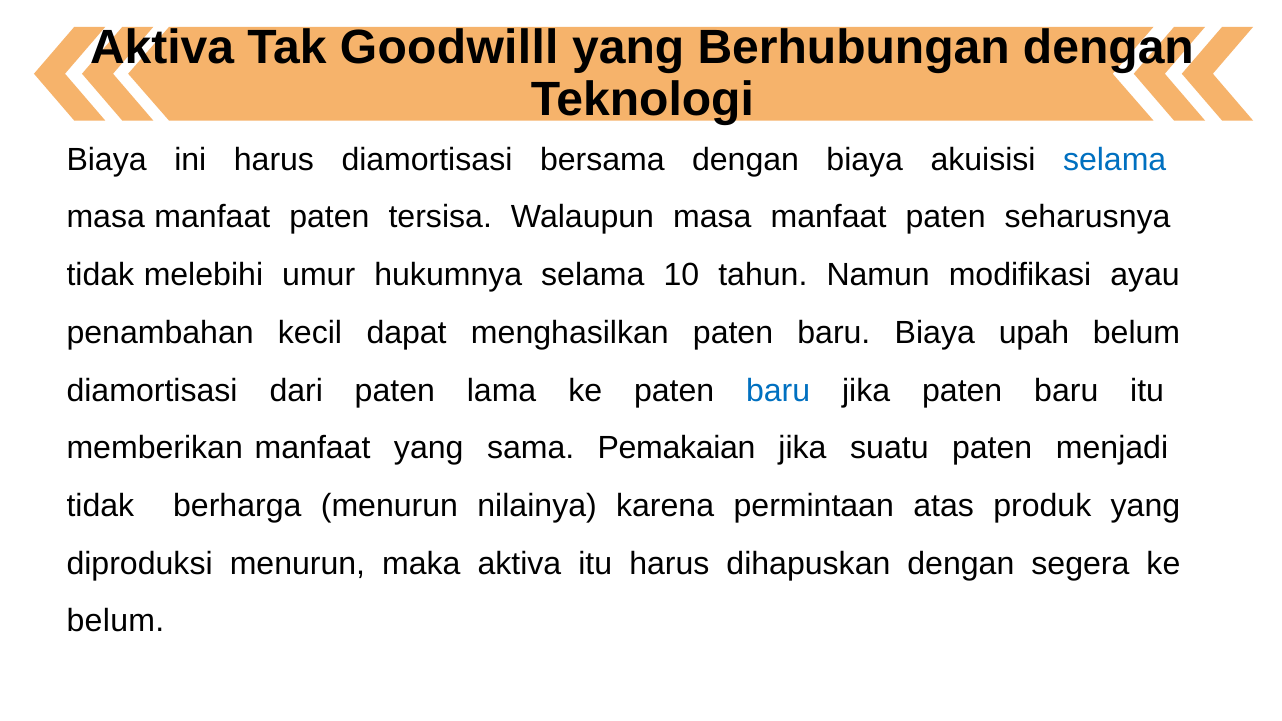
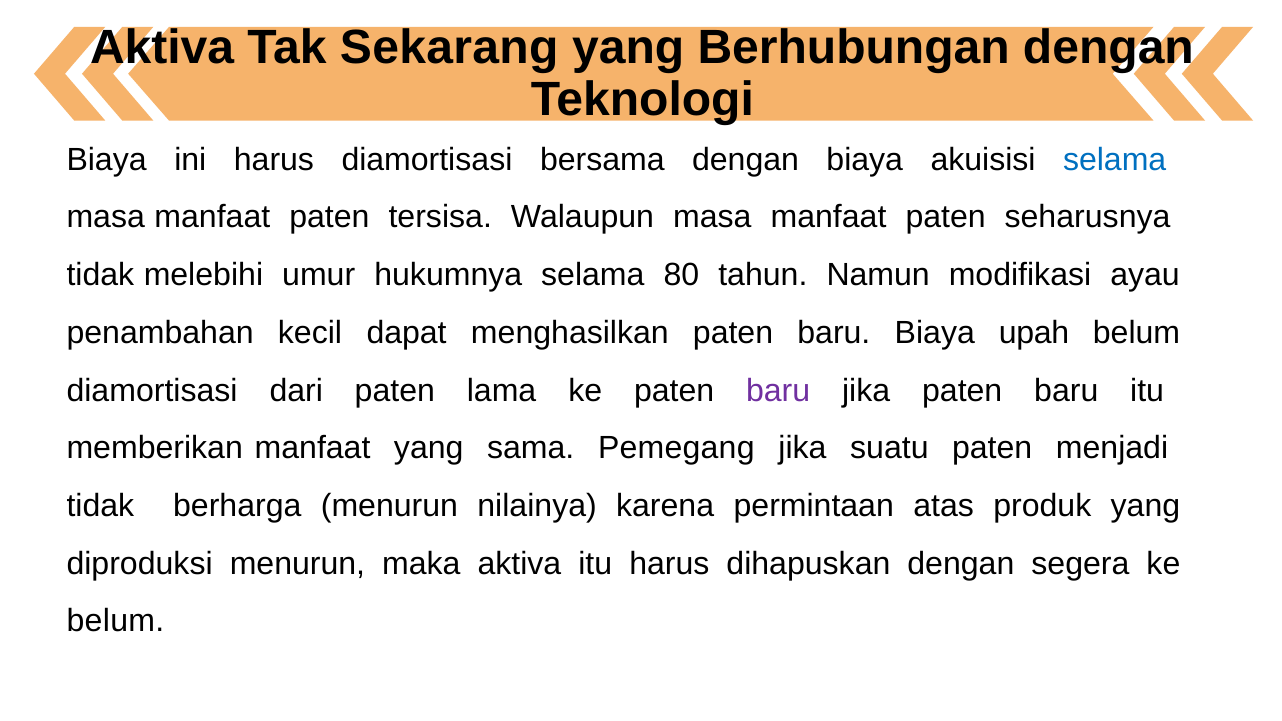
Goodwilll: Goodwilll -> Sekarang
10: 10 -> 80
baru at (778, 391) colour: blue -> purple
Pemakaian: Pemakaian -> Pemegang
